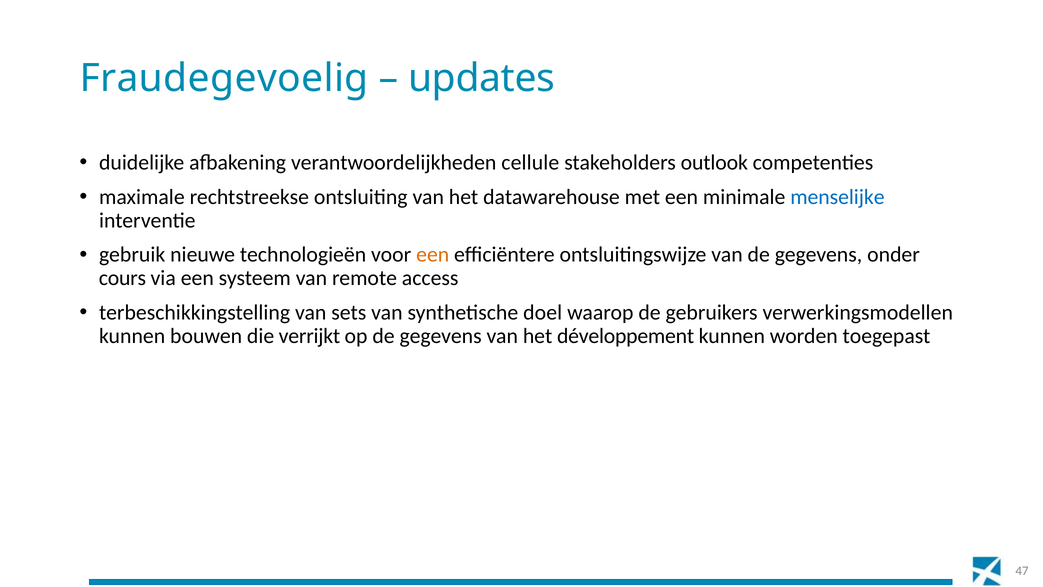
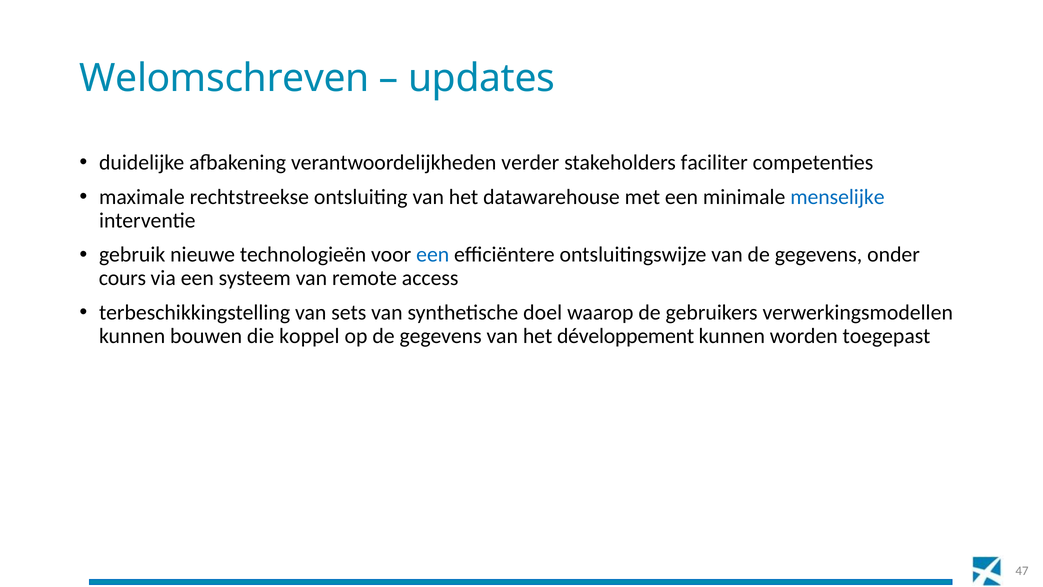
Fraudegevoelig: Fraudegevoelig -> Welomschreven
cellule: cellule -> verder
outlook: outlook -> faciliter
een at (433, 255) colour: orange -> blue
verrijkt: verrijkt -> koppel
